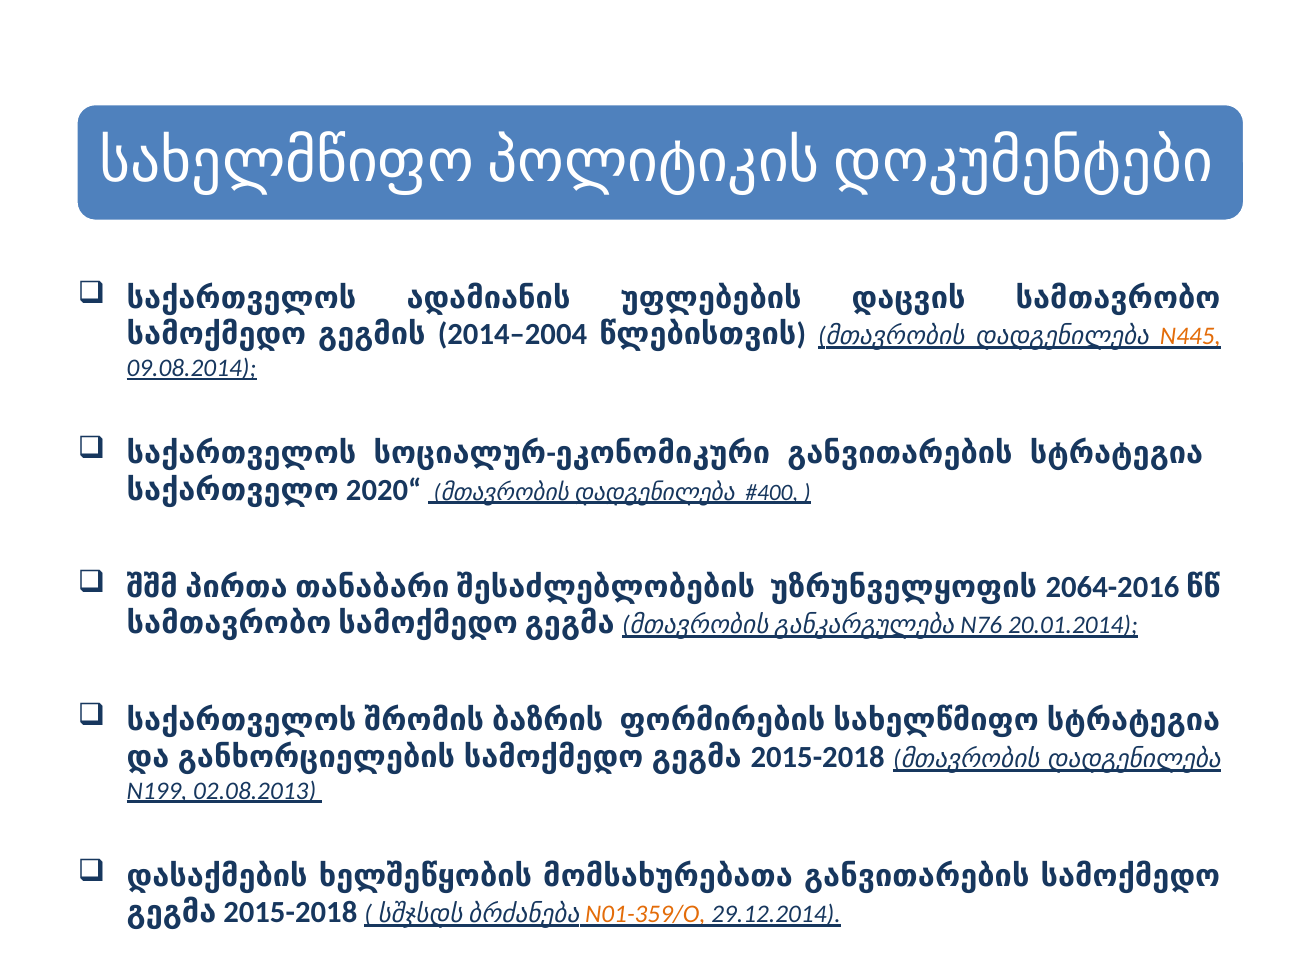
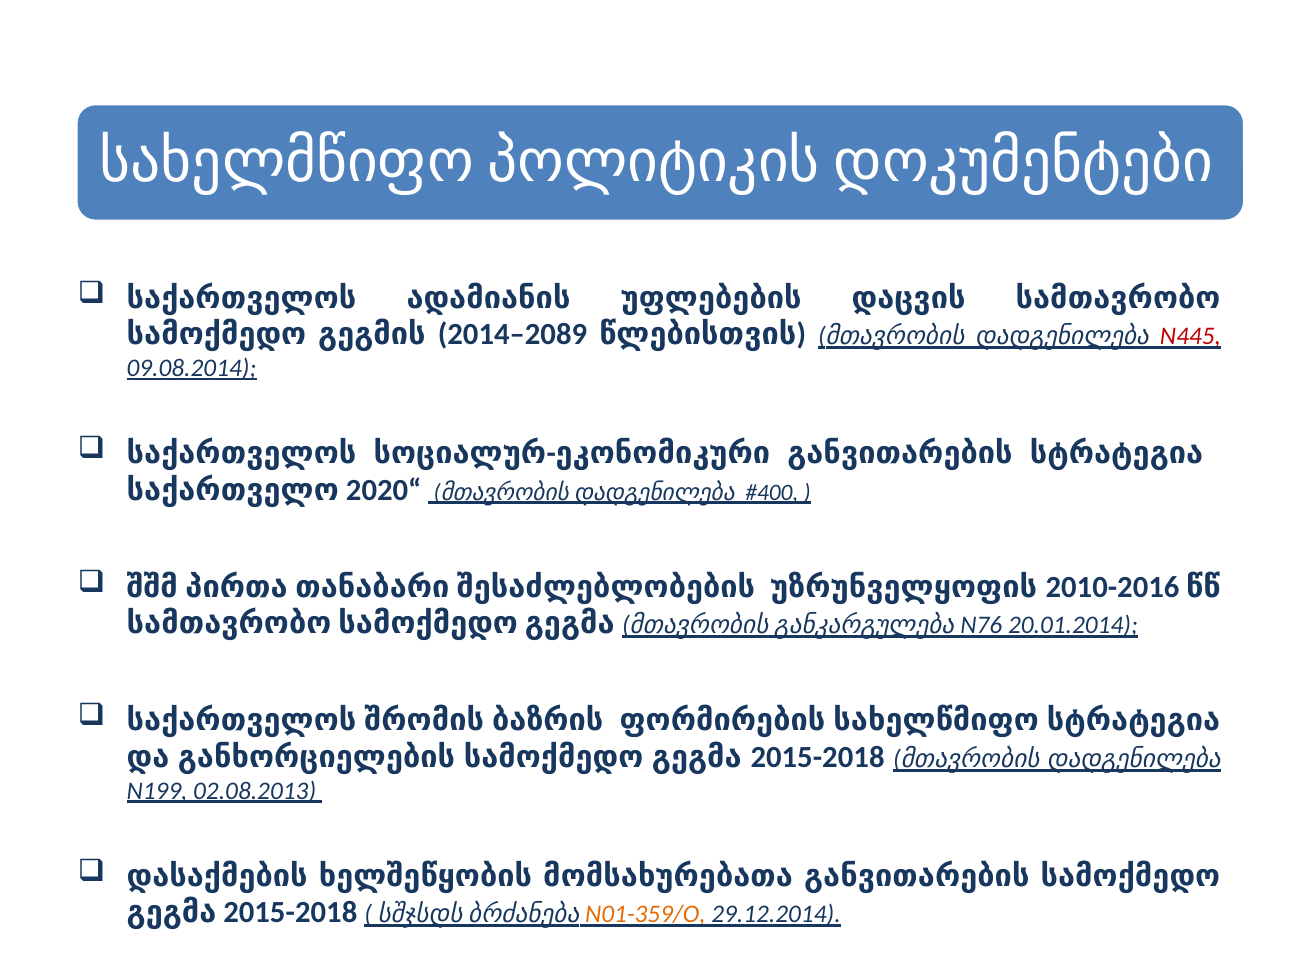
N445 colour: orange -> red
2014–2004: 2014–2004 -> 2014–2089
2064-2016: 2064-2016 -> 2010-2016
